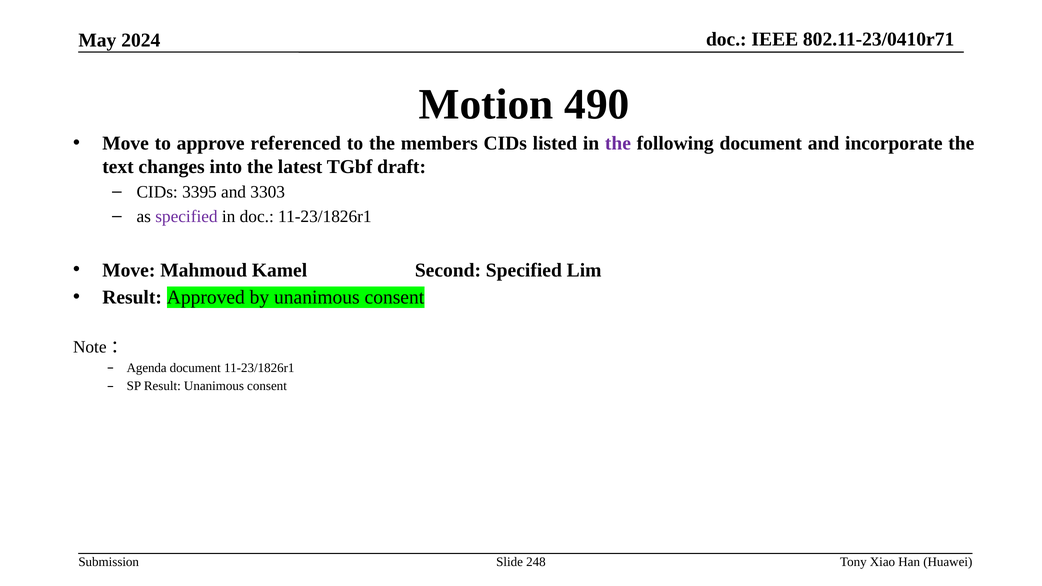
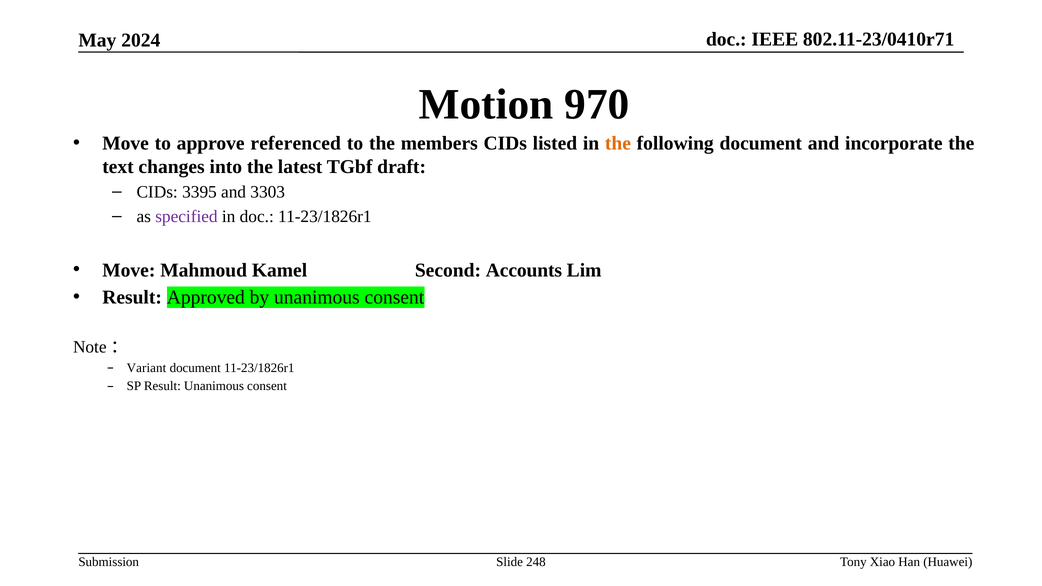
490: 490 -> 970
the at (618, 143) colour: purple -> orange
Second Specified: Specified -> Accounts
Agenda: Agenda -> Variant
